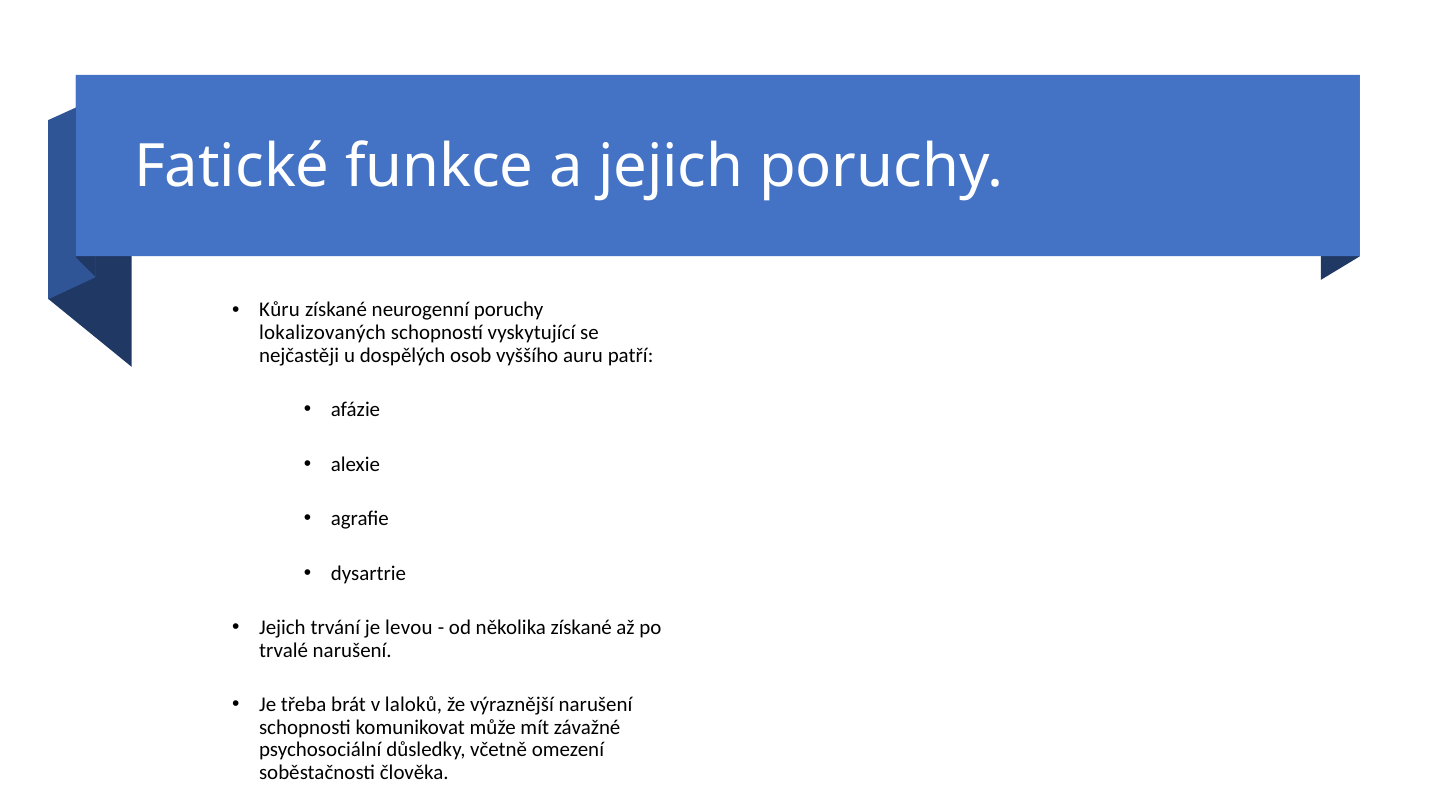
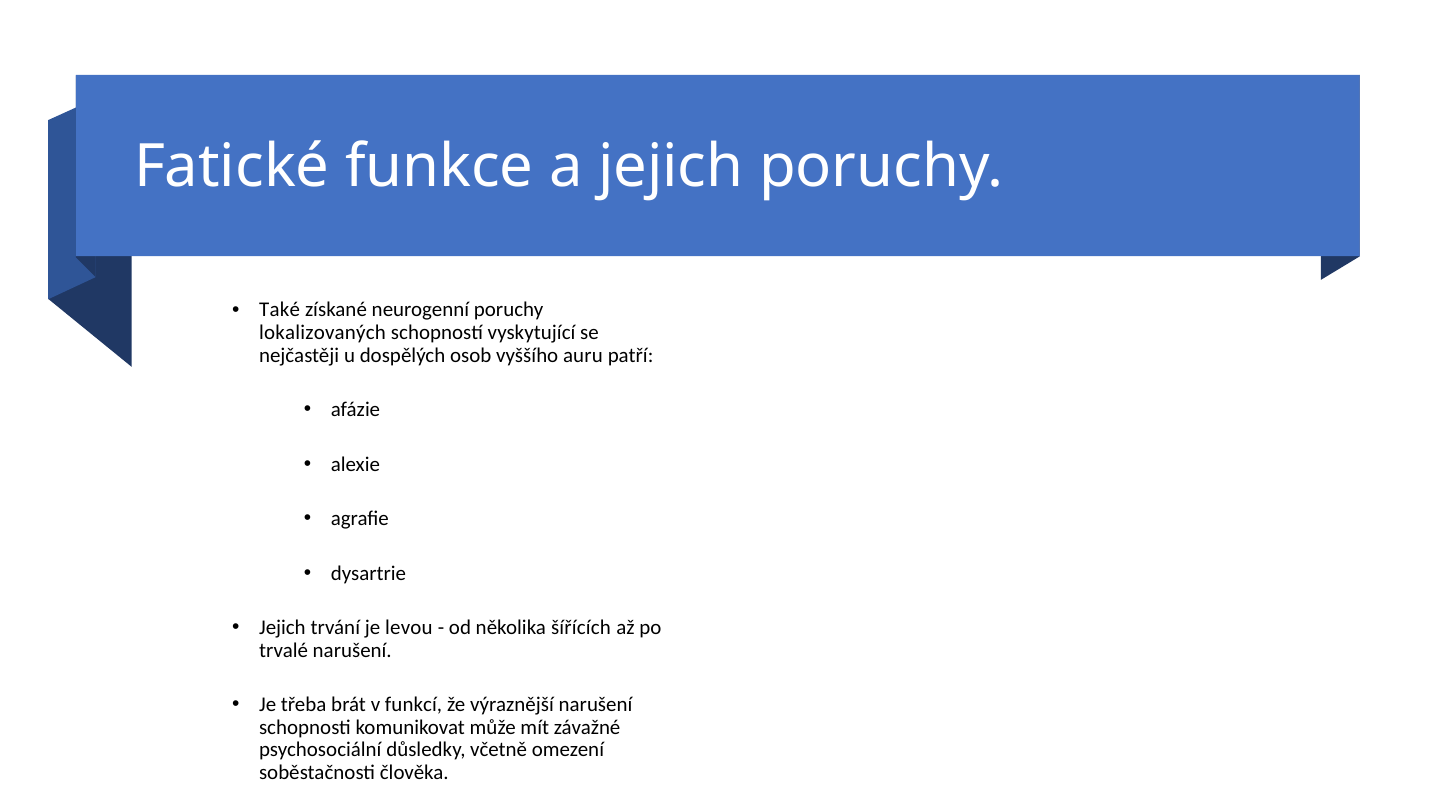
Kůru: Kůru -> Také
několika získané: získané -> šířících
laloků: laloků -> funkcí
